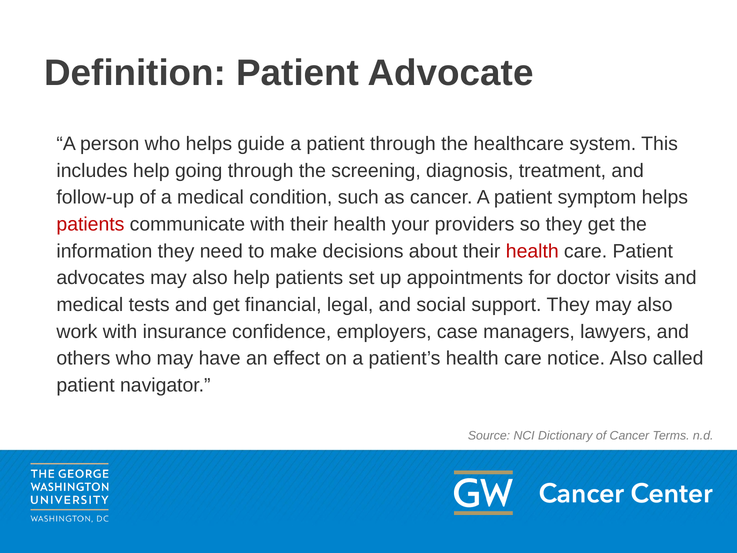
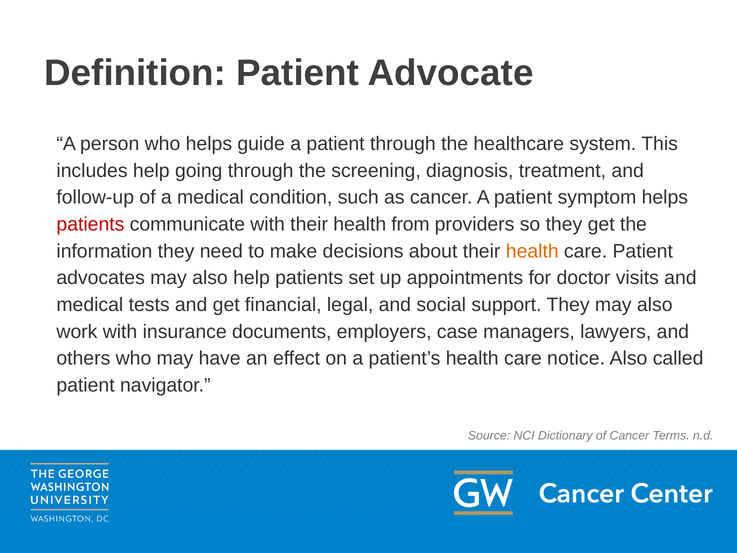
your: your -> from
health at (532, 251) colour: red -> orange
confidence: confidence -> documents
